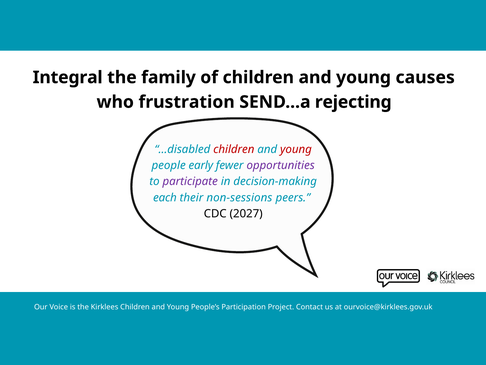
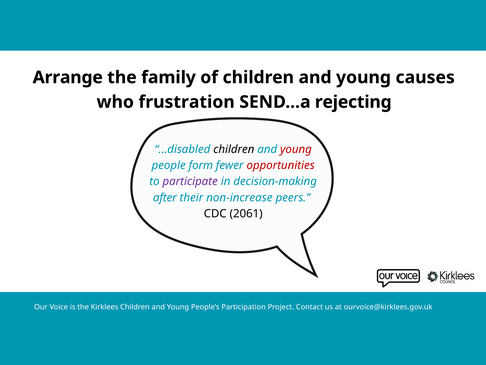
Integral: Integral -> Arrange
children at (234, 149) colour: red -> black
early: early -> form
opportunities colour: purple -> red
each: each -> after
non-sessions: non-sessions -> non-increase
2027: 2027 -> 2061
